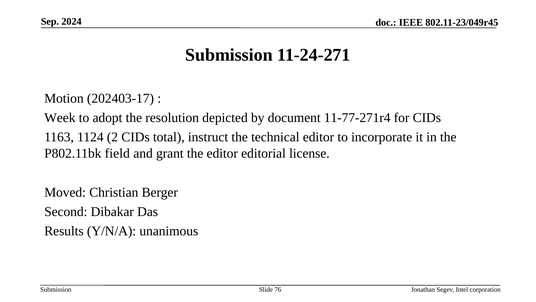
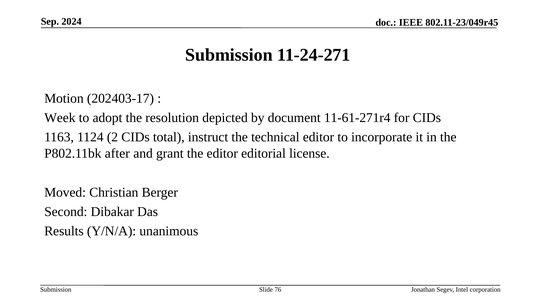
11-77-271r4: 11-77-271r4 -> 11-61-271r4
field: field -> after
